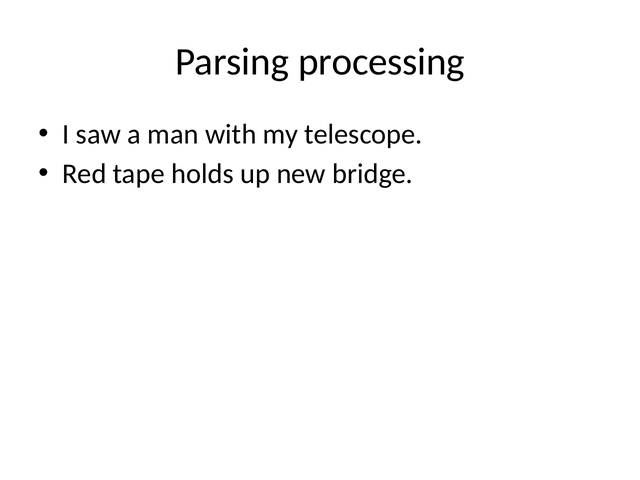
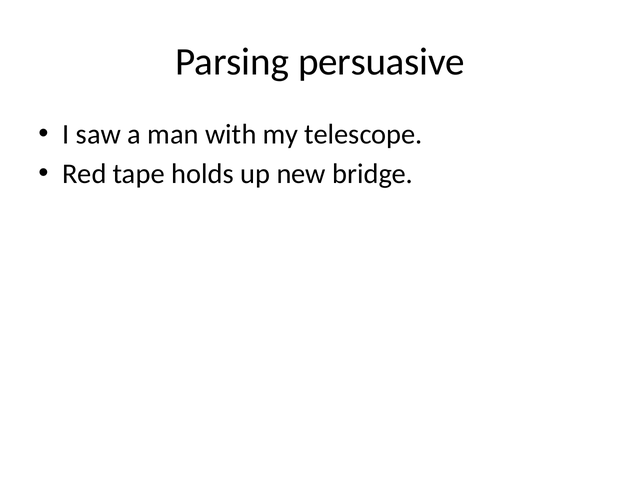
processing: processing -> persuasive
